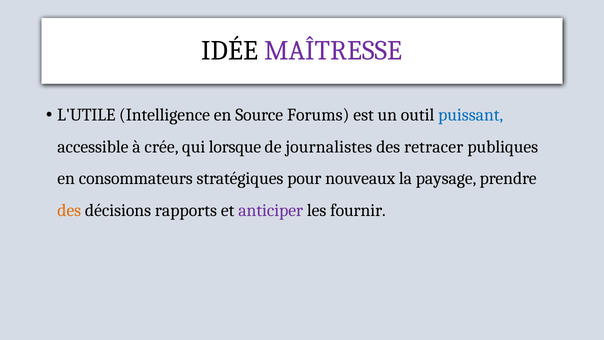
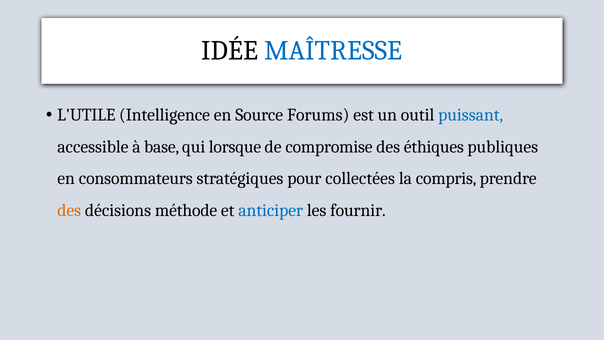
MAÎTRESSE colour: purple -> blue
crée: crée -> base
journalistes: journalistes -> compromise
retracer: retracer -> éthiques
nouveaux: nouveaux -> collectées
paysage: paysage -> compris
rapports: rapports -> méthode
anticiper colour: purple -> blue
